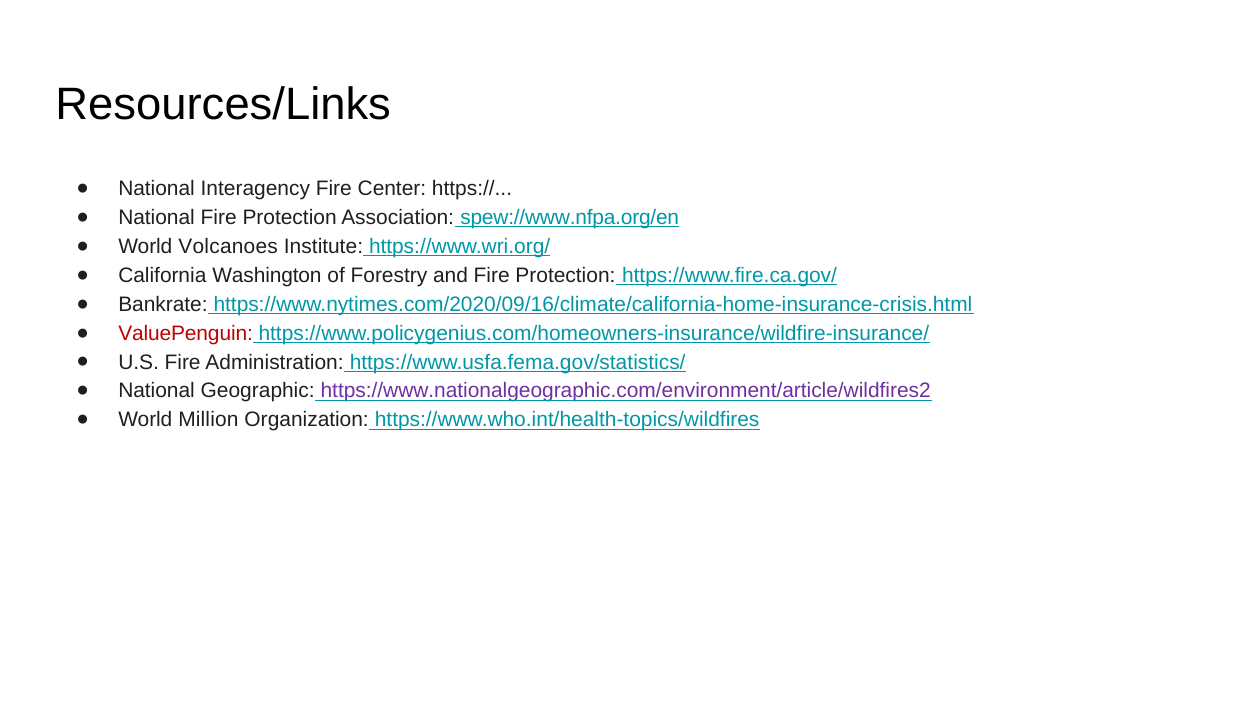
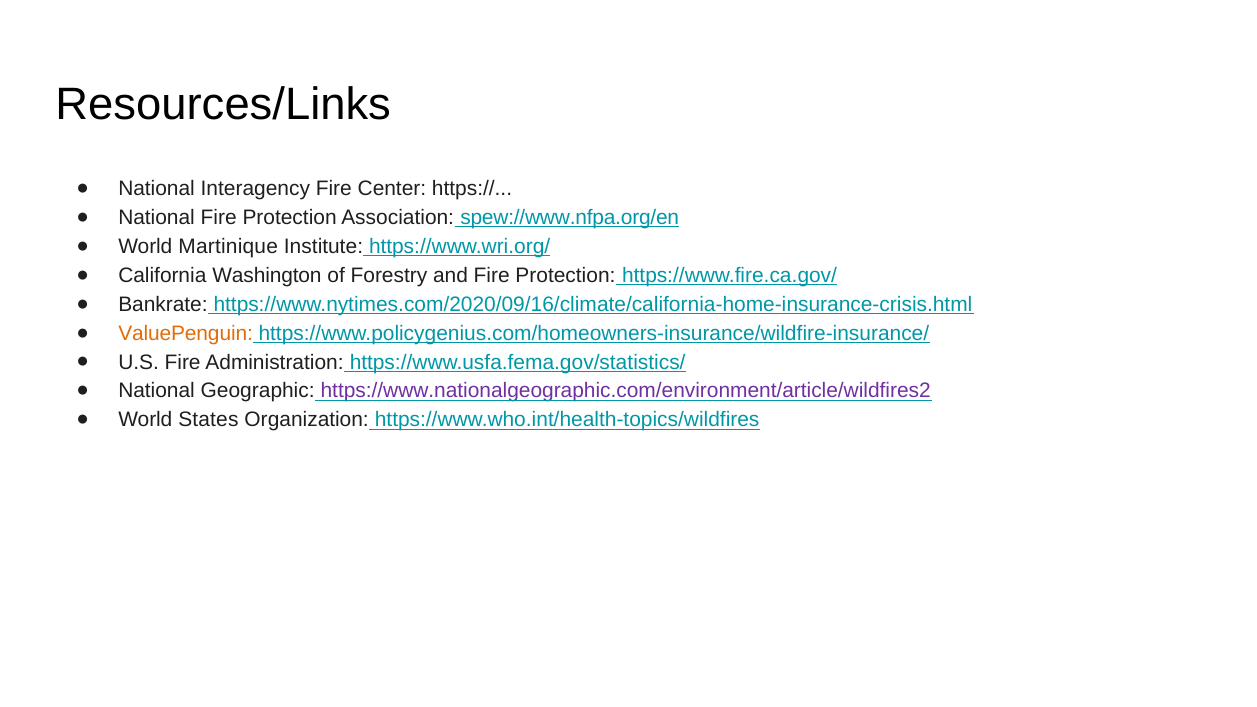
Volcanoes: Volcanoes -> Martinique
ValuePenguin colour: red -> orange
Million: Million -> States
